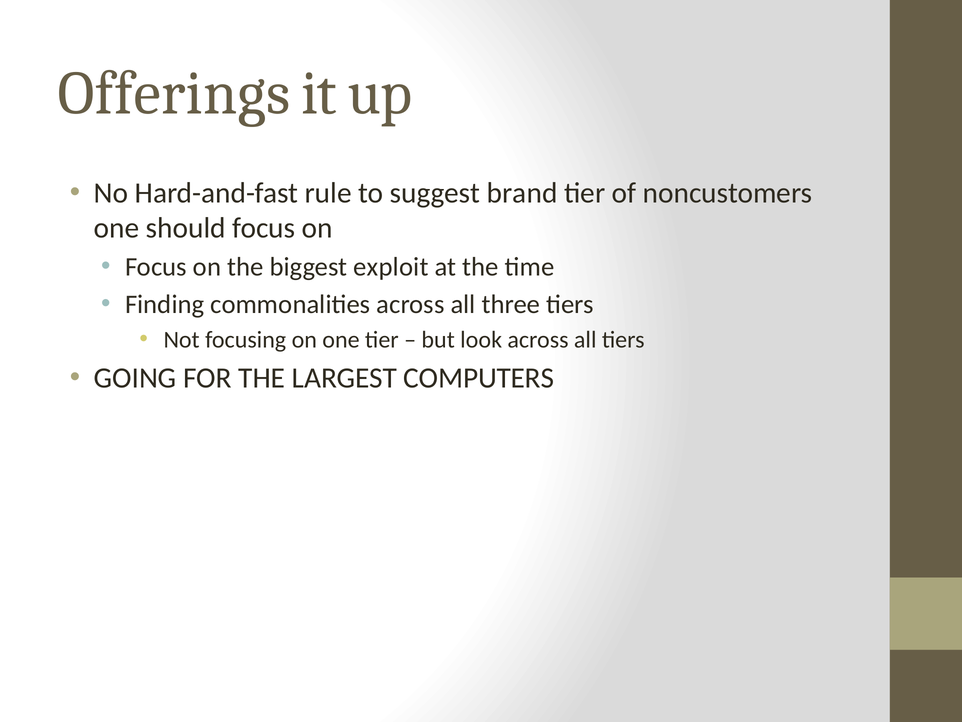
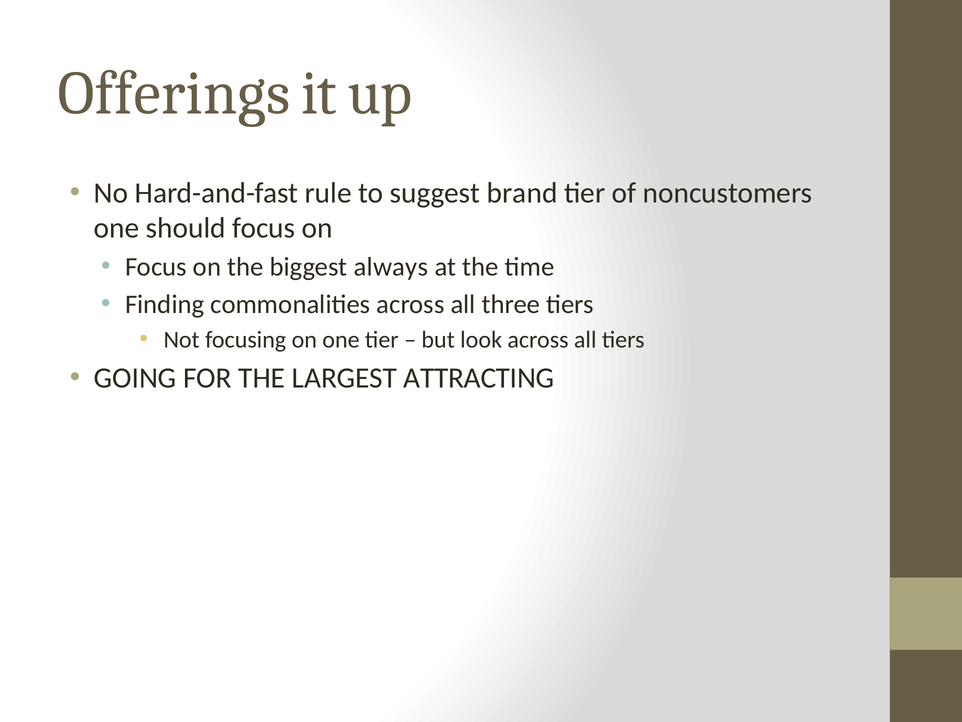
exploit: exploit -> always
COMPUTERS: COMPUTERS -> ATTRACTING
